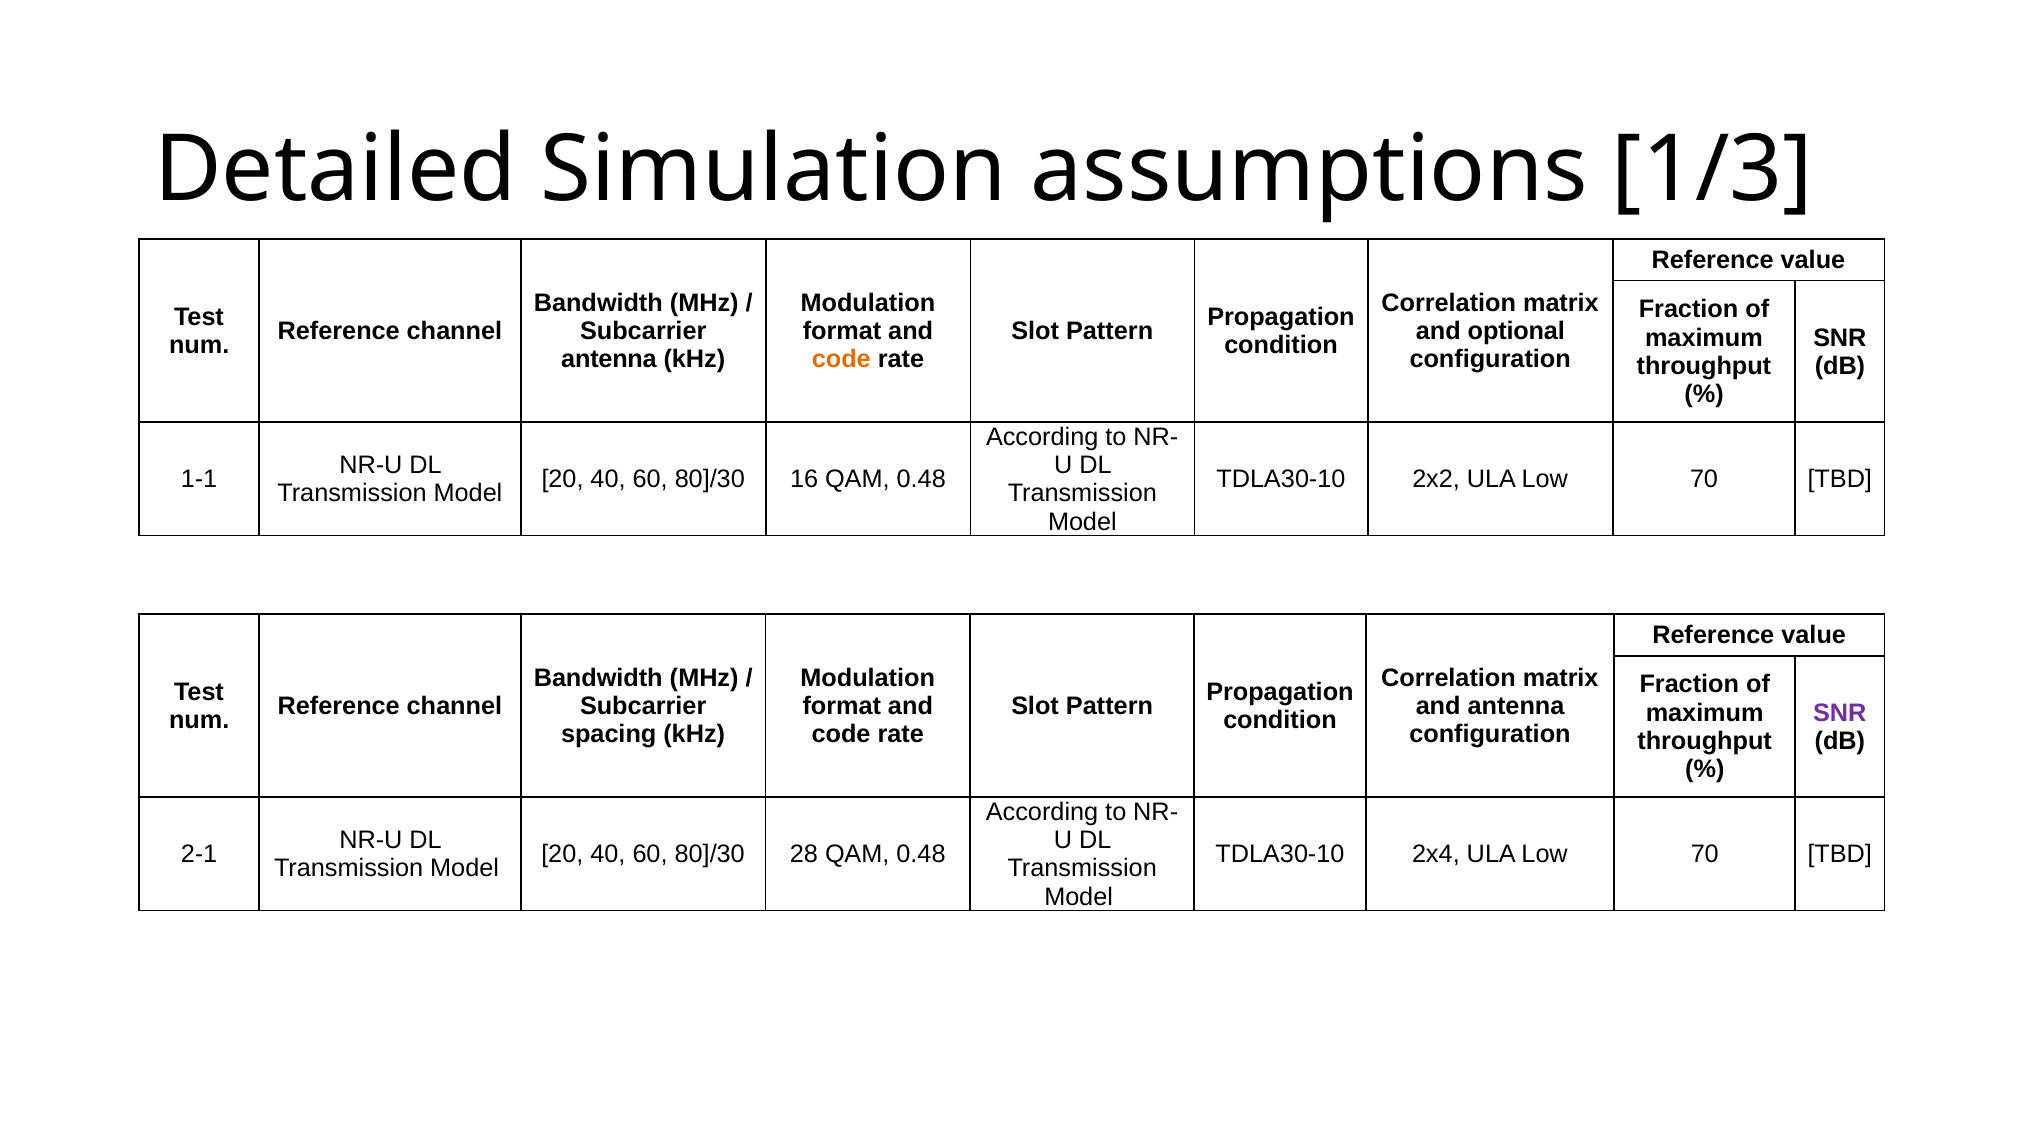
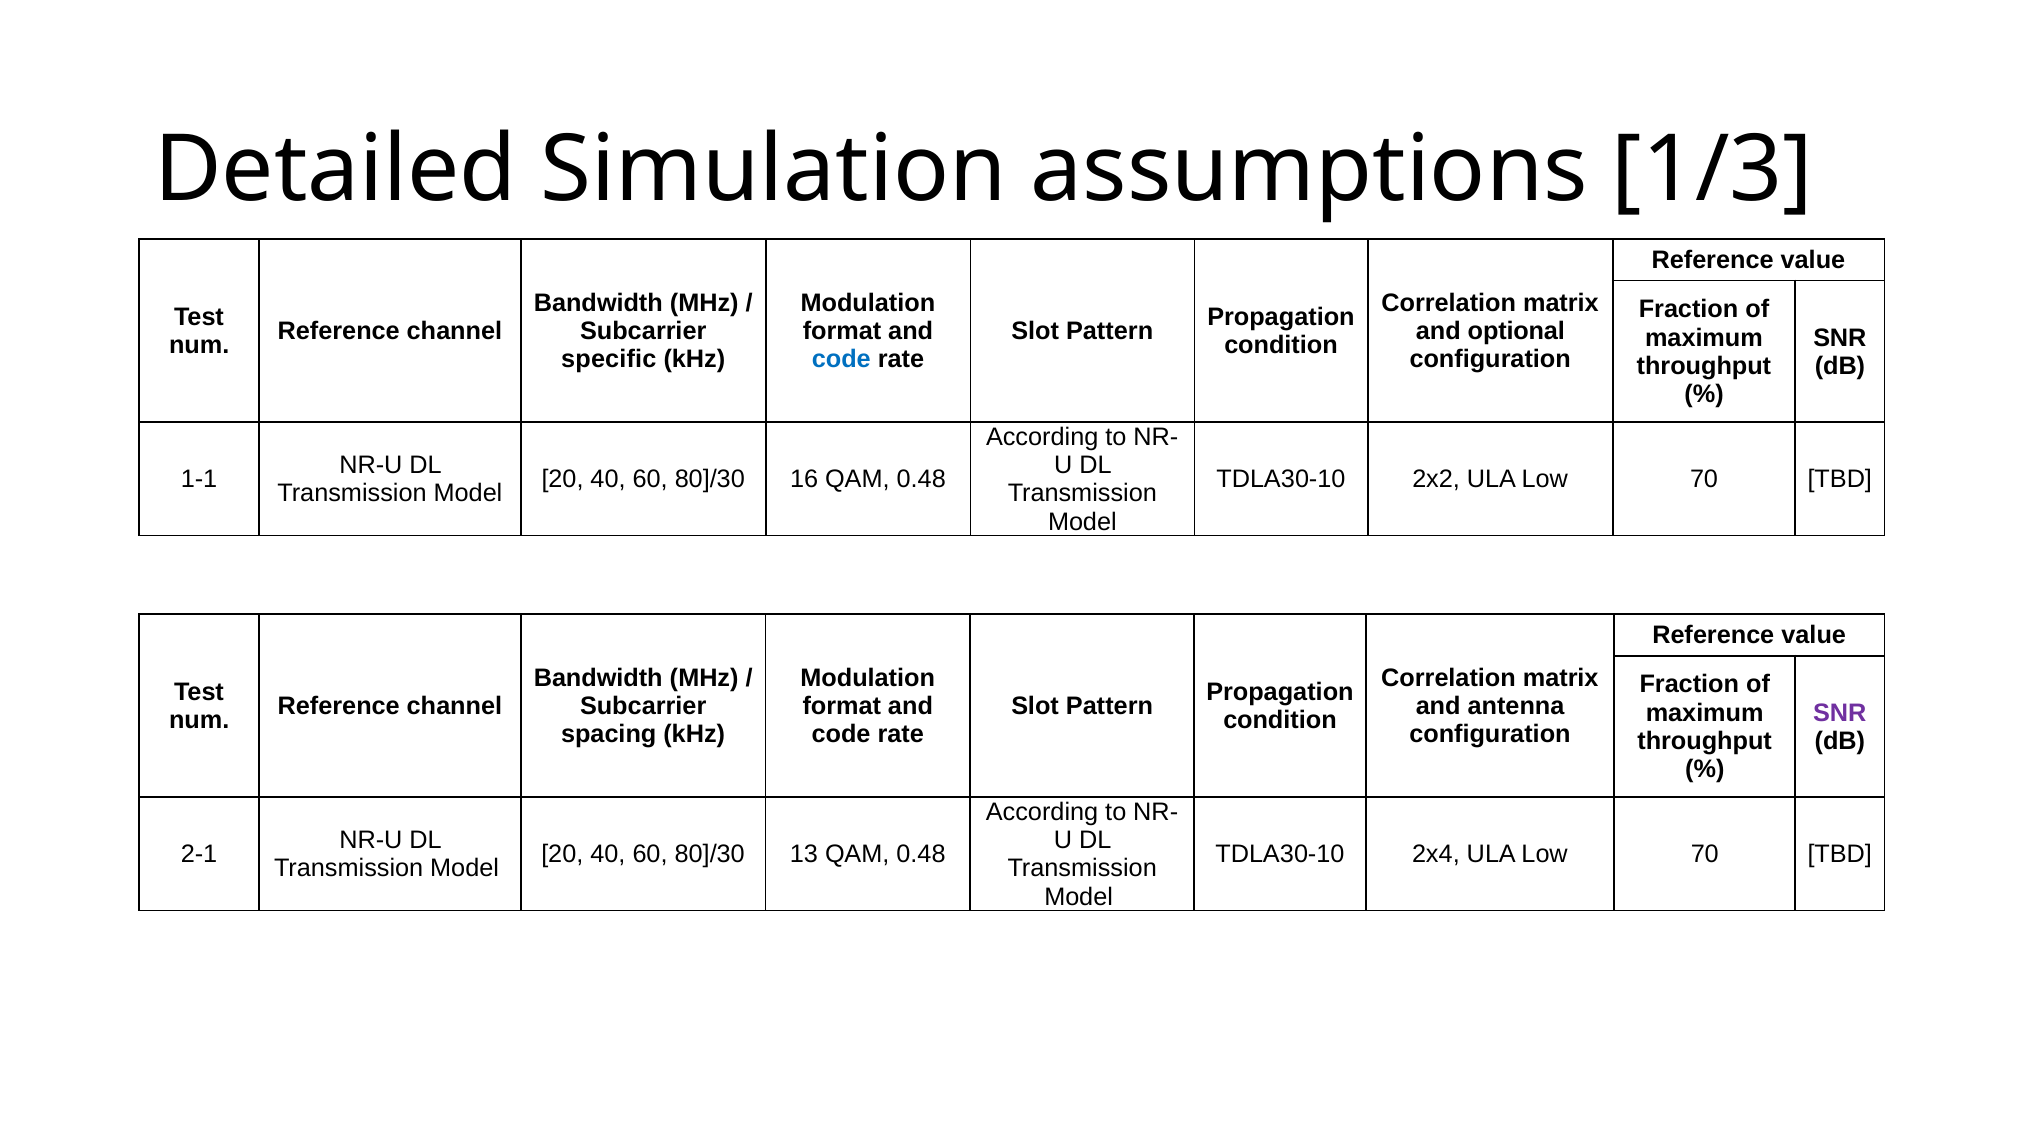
antenna at (609, 360): antenna -> specific
code at (841, 360) colour: orange -> blue
28: 28 -> 13
